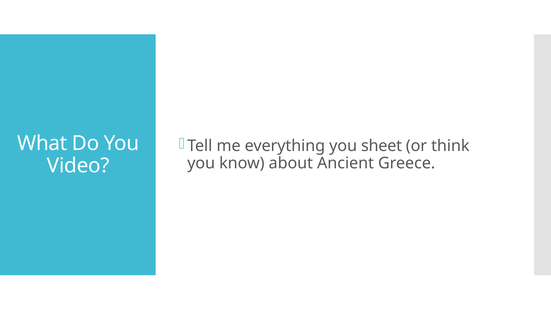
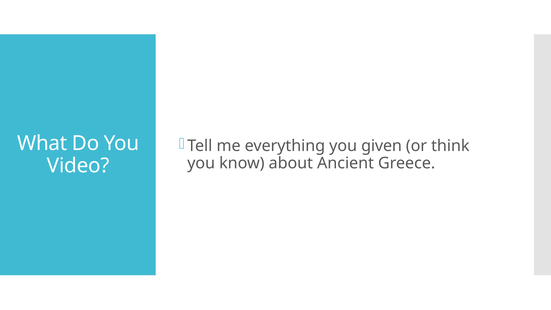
sheet: sheet -> given
